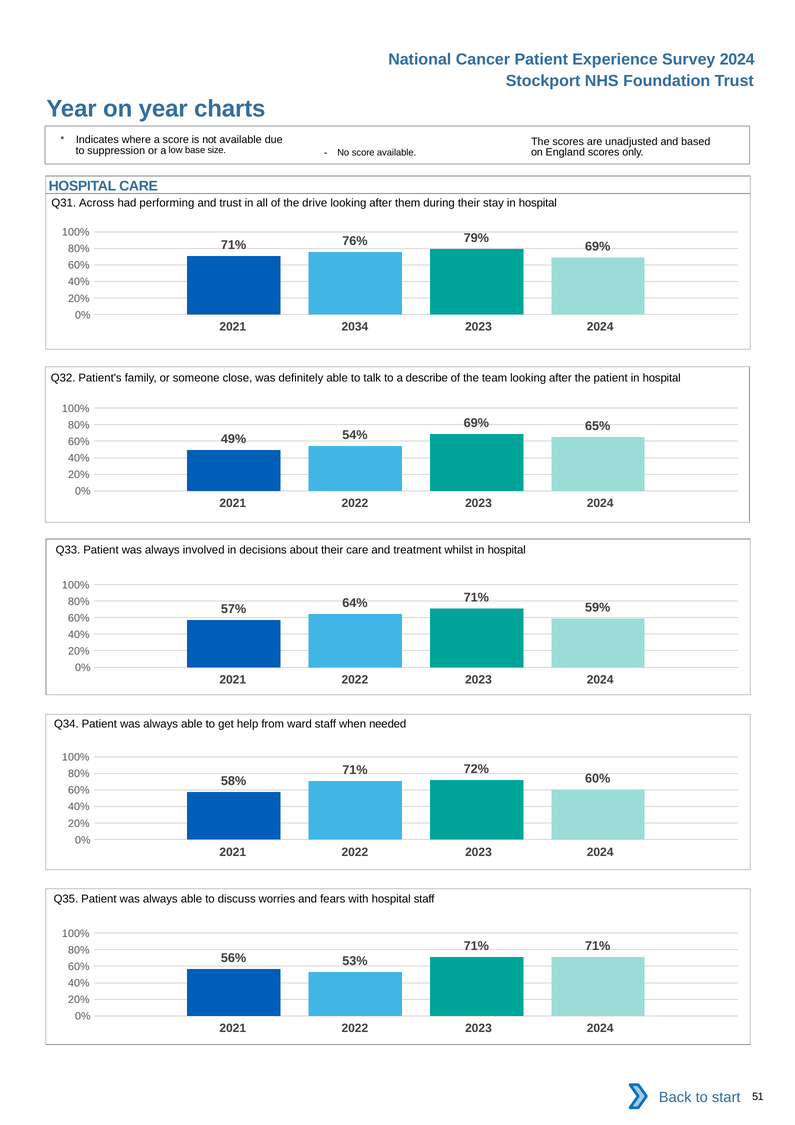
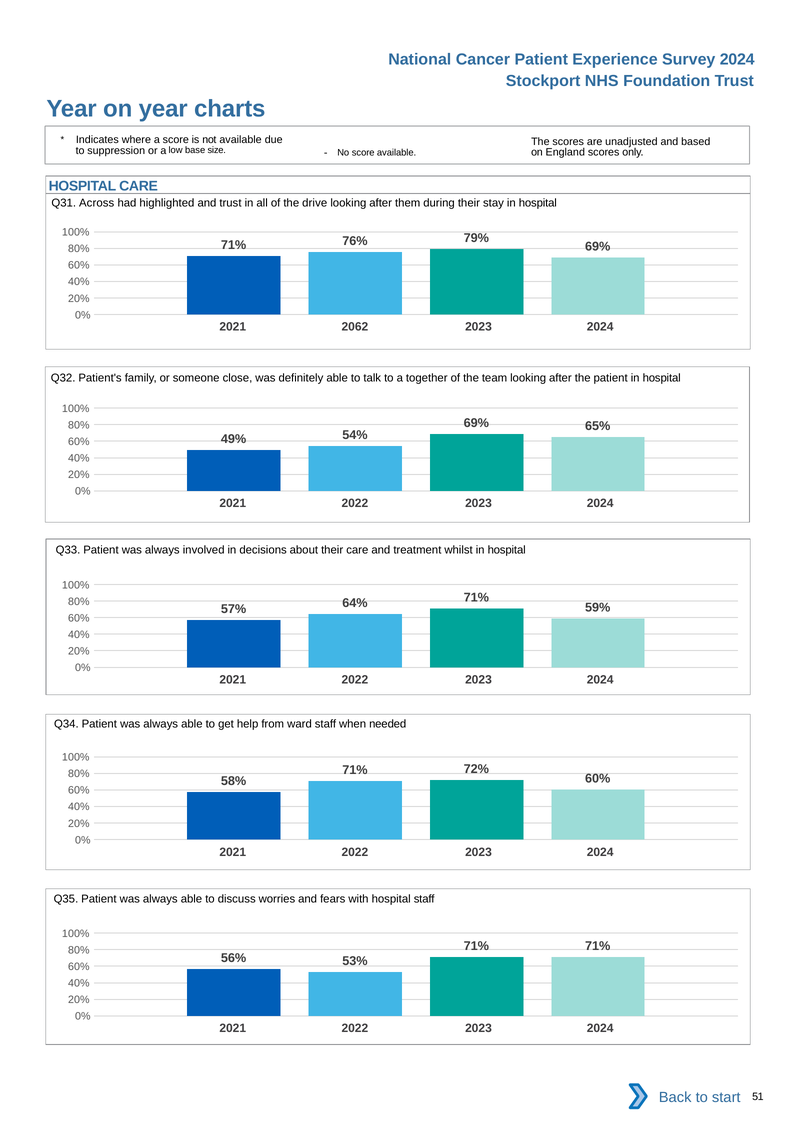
performing: performing -> highlighted
2034: 2034 -> 2062
describe: describe -> together
